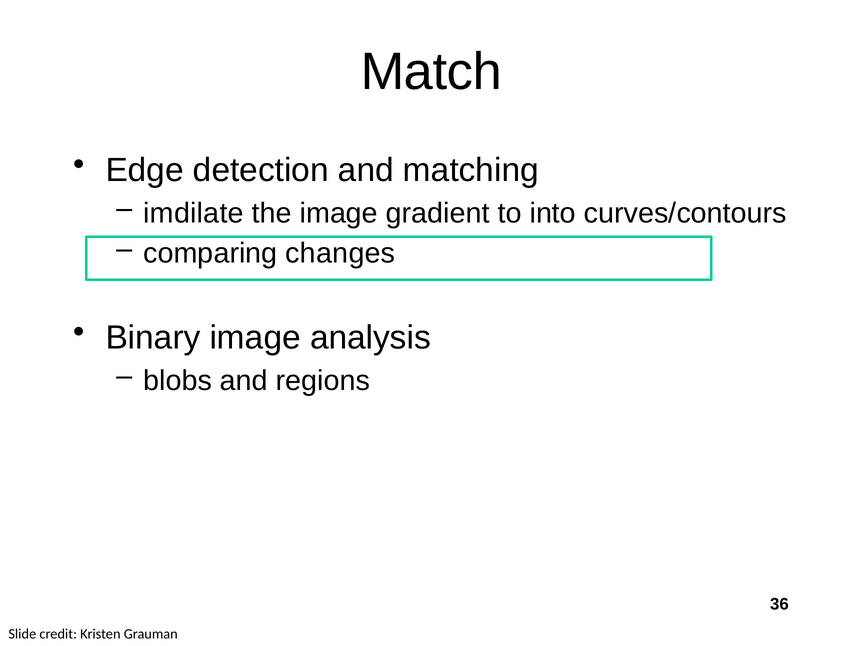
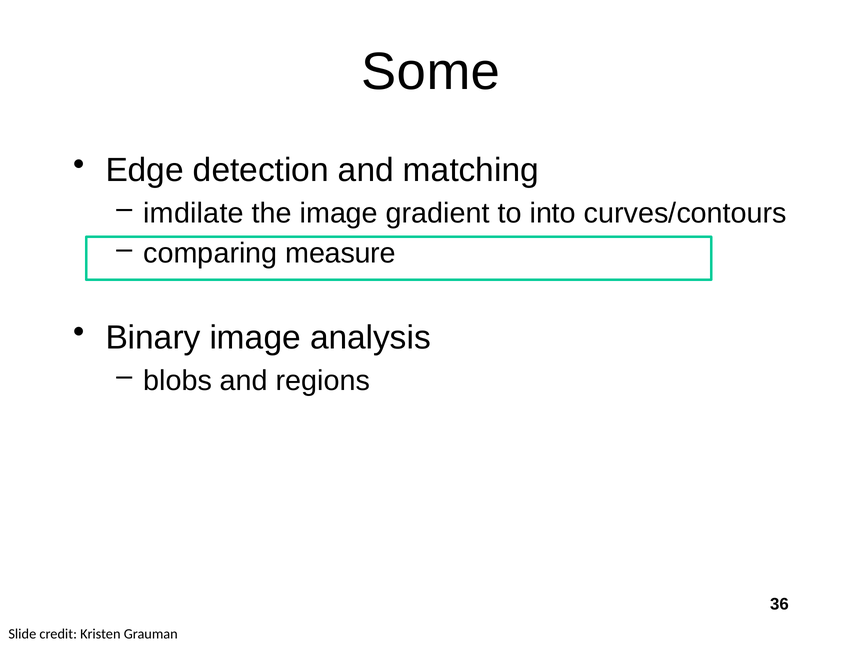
Match: Match -> Some
changes: changes -> measure
